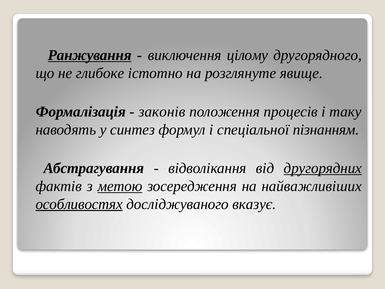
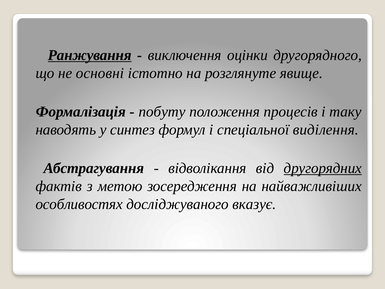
цілому: цілому -> оцінки
глибоке: глибоке -> основні
законів: законів -> побуту
пізнанням: пізнанням -> виділення
метою underline: present -> none
особливостях underline: present -> none
